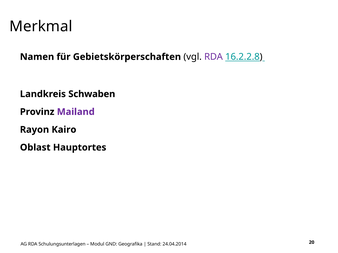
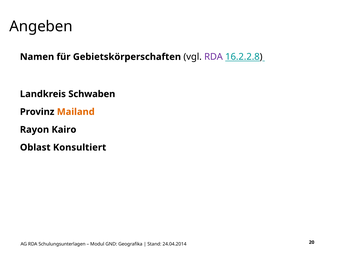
Merkmal: Merkmal -> Angeben
Mailand colour: purple -> orange
Hauptortes: Hauptortes -> Konsultiert
